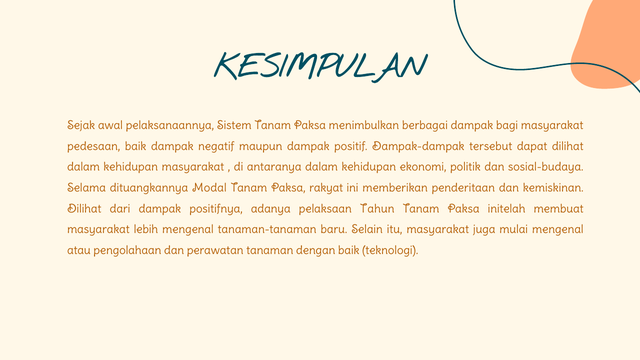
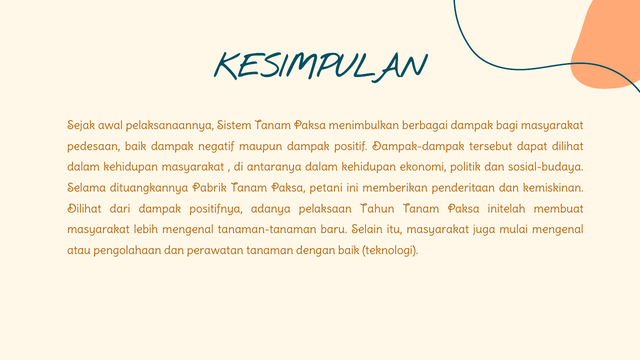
Modal: Modal -> Pabrik
rakyat: rakyat -> petani
